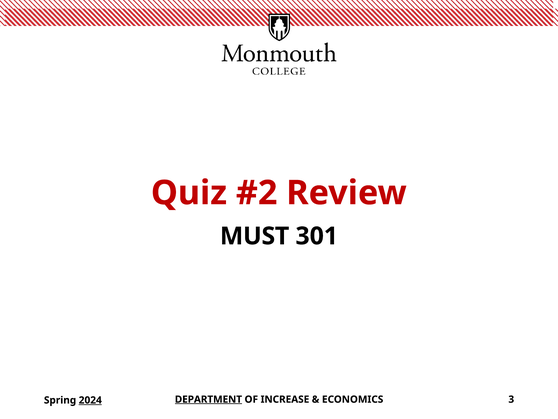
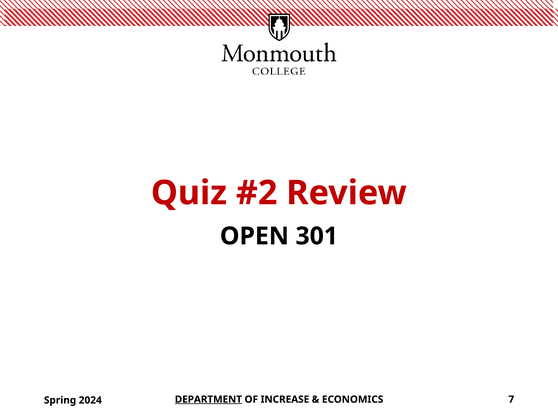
MUST: MUST -> OPEN
3: 3 -> 7
2024 underline: present -> none
